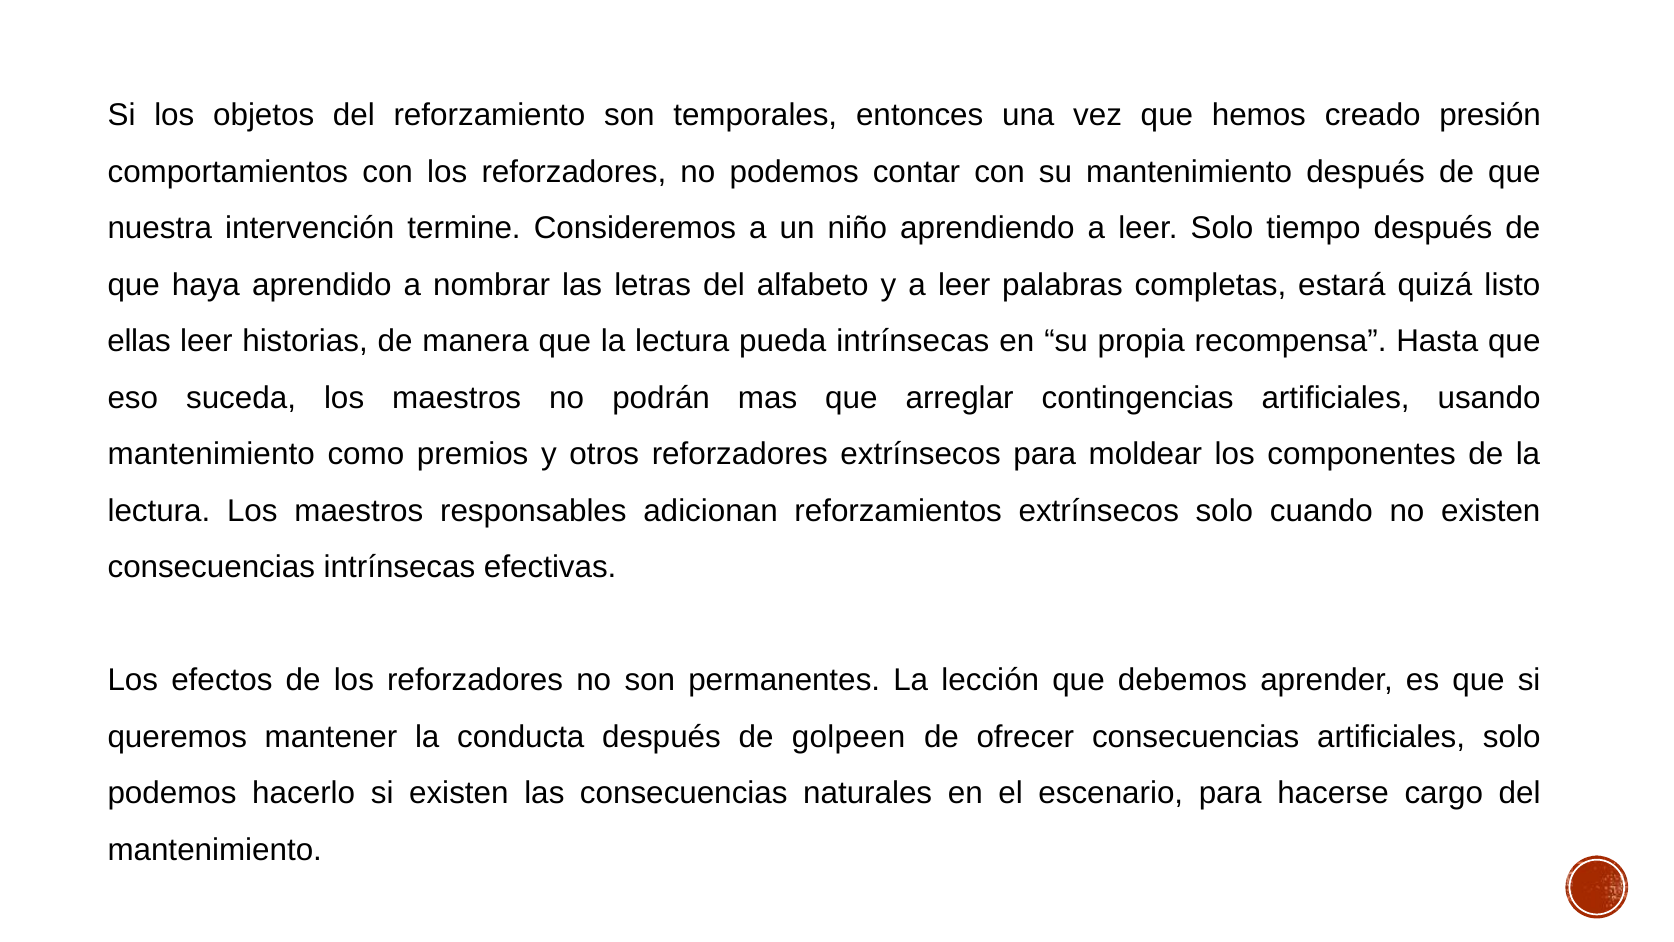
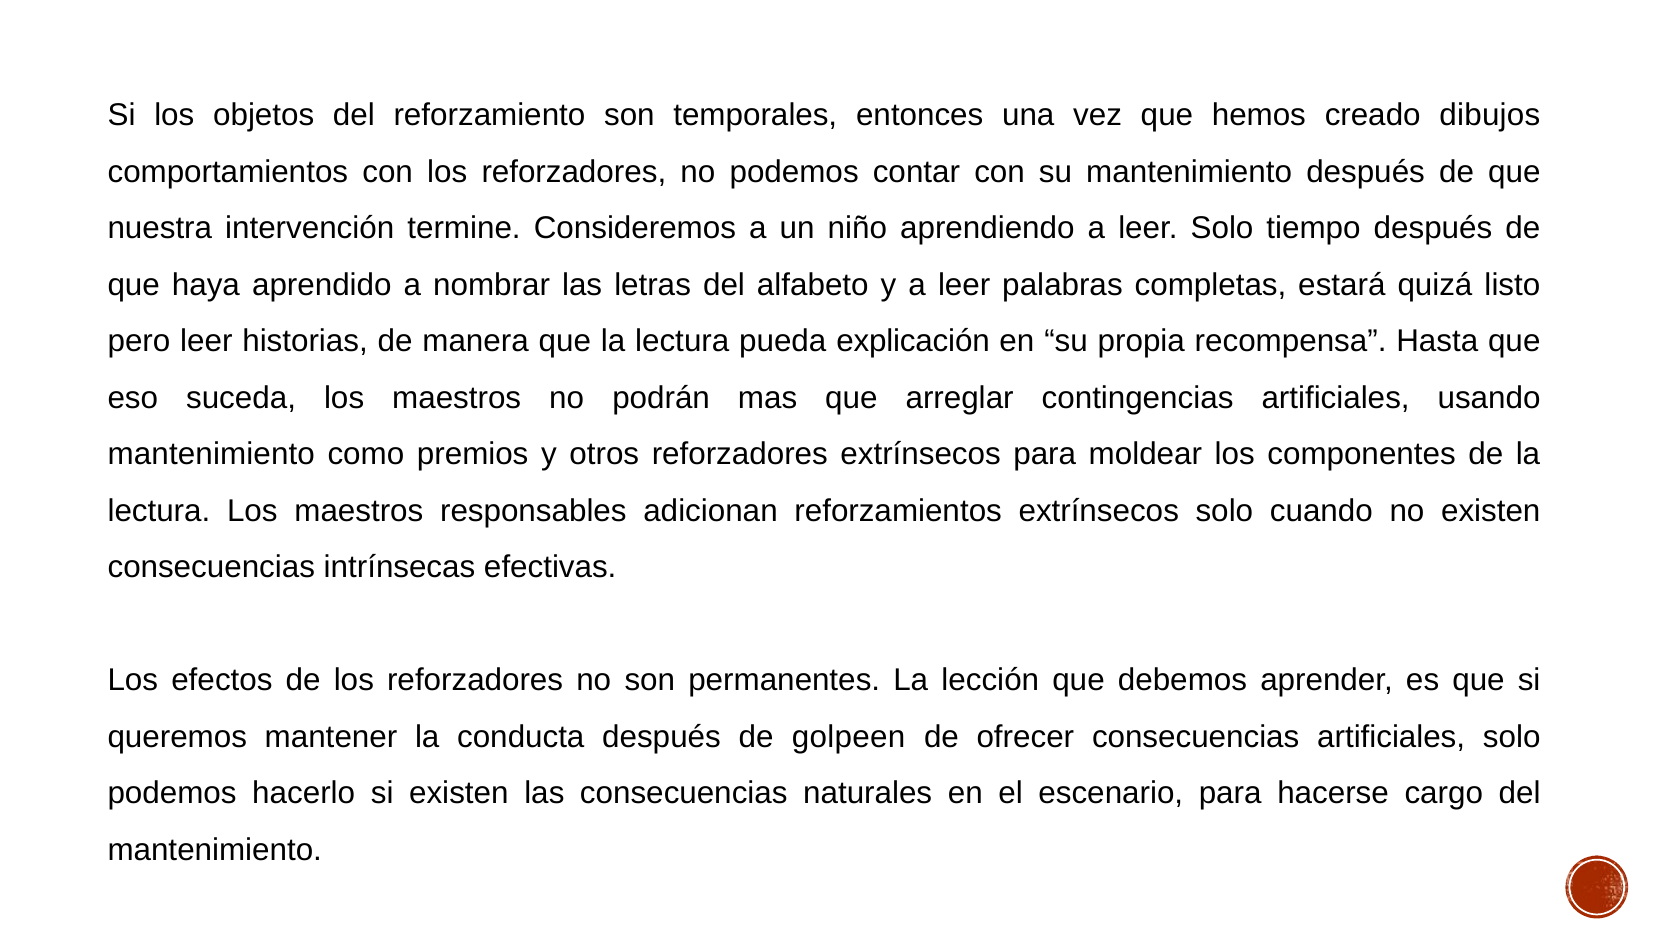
presión: presión -> dibujos
ellas: ellas -> pero
pueda intrínsecas: intrínsecas -> explicación
